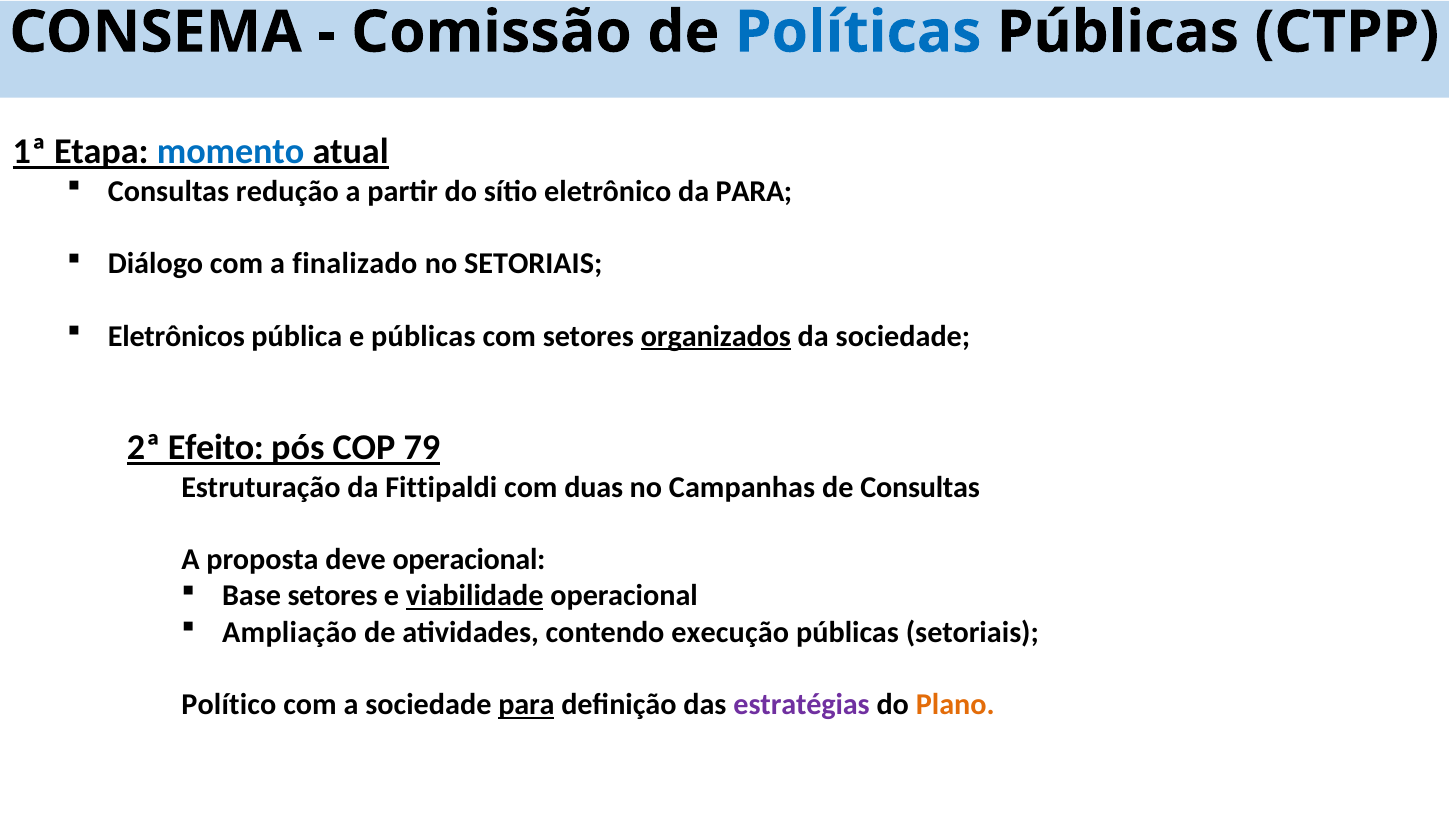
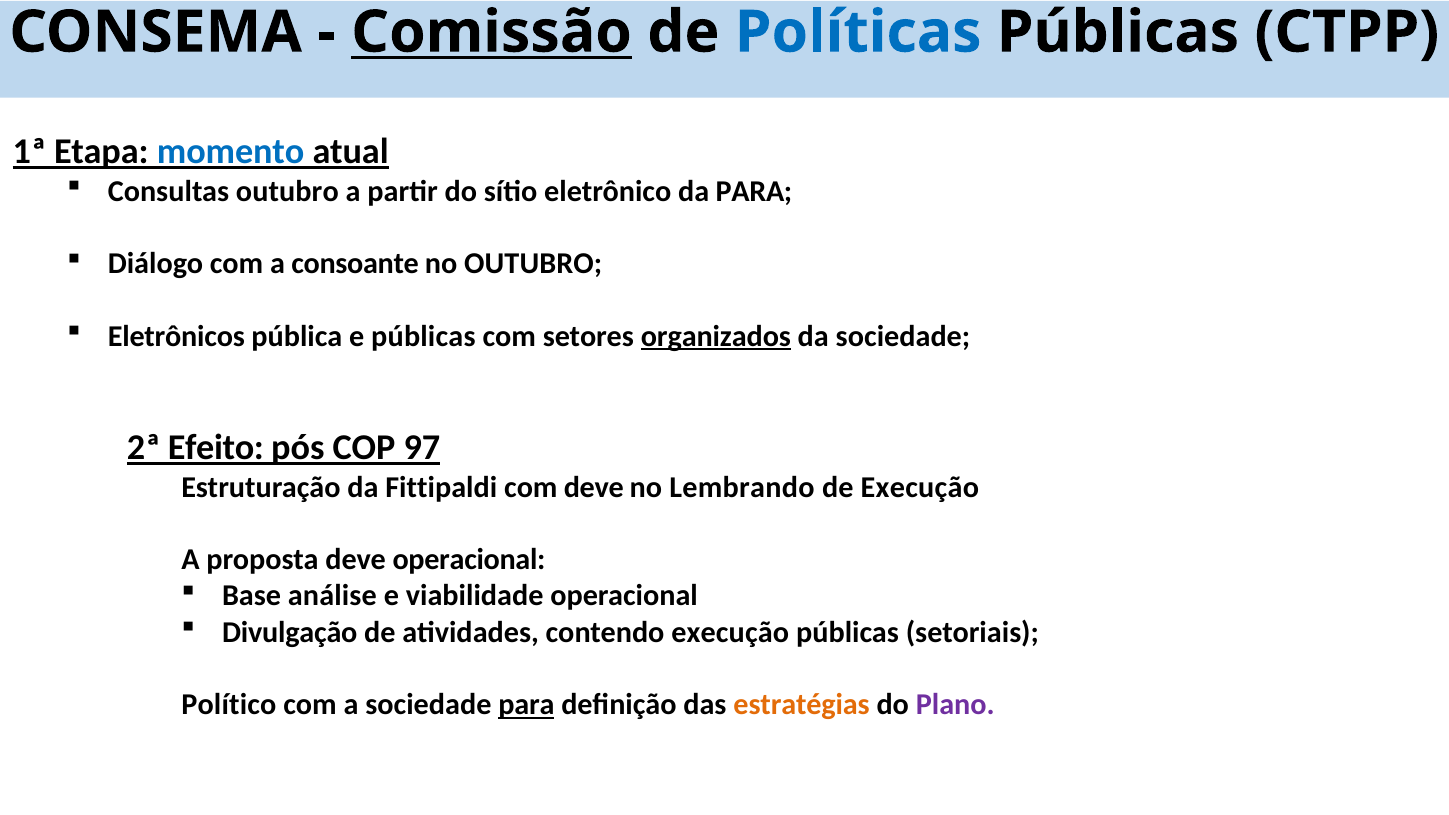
Comissão underline: none -> present
Consultas redução: redução -> outubro
finalizado: finalizado -> consoante
no SETORIAIS: SETORIAIS -> OUTUBRO
79: 79 -> 97
com duas: duas -> deve
Campanhas: Campanhas -> Lembrando
de Consultas: Consultas -> Execução
Base setores: setores -> análise
viabilidade underline: present -> none
Ampliação: Ampliação -> Divulgação
estratégias colour: purple -> orange
Plano colour: orange -> purple
